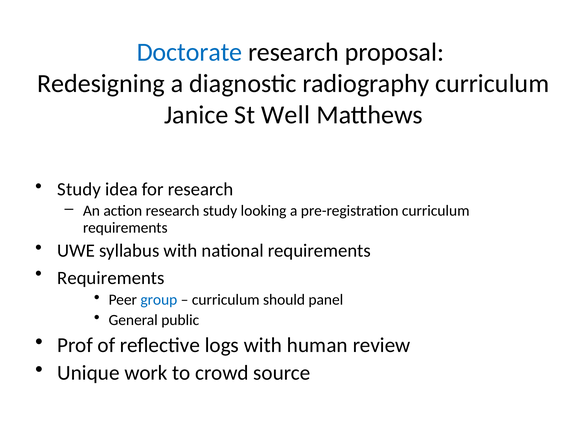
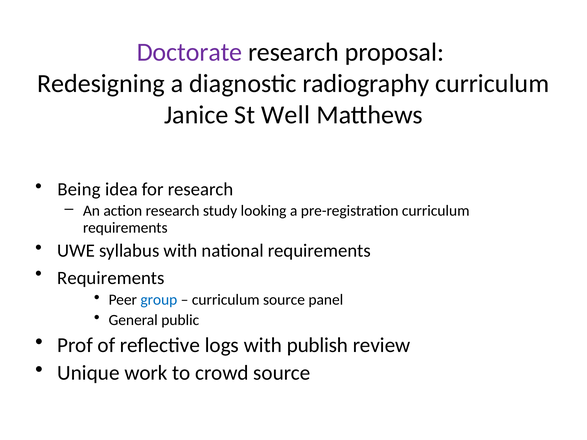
Doctorate colour: blue -> purple
Study at (79, 189): Study -> Being
curriculum should: should -> source
human: human -> publish
